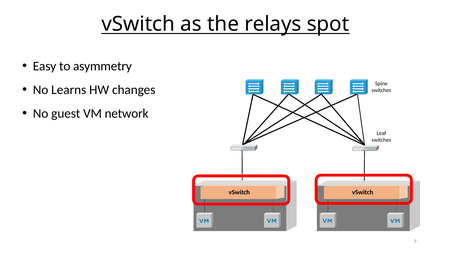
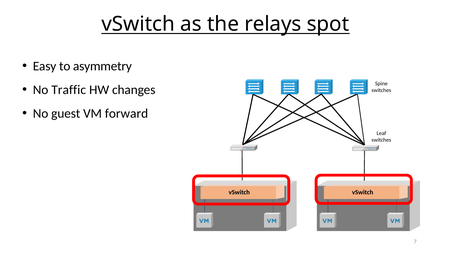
Learns: Learns -> Traffic
network: network -> forward
